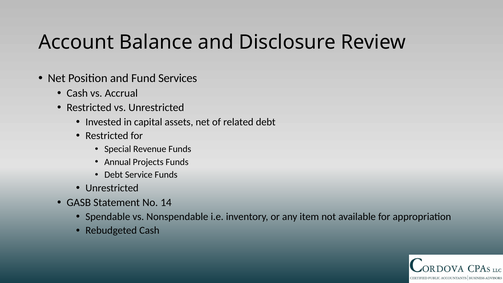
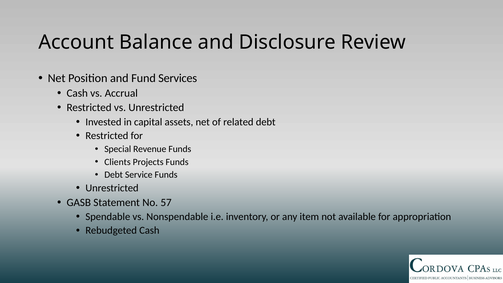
Annual: Annual -> Clients
14: 14 -> 57
